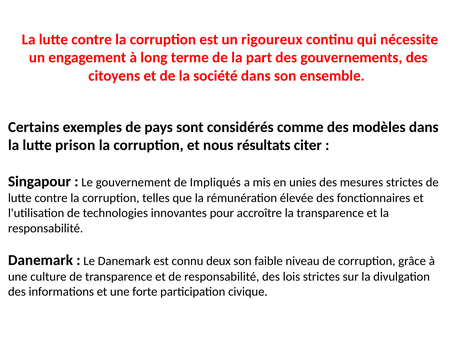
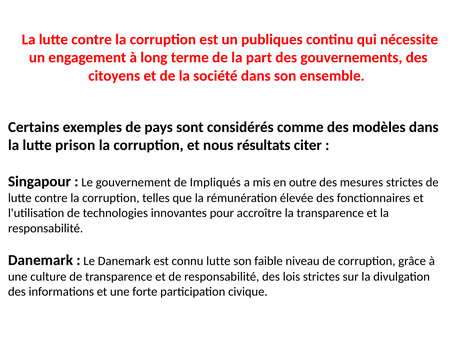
rigoureux: rigoureux -> publiques
unies: unies -> outre
connu deux: deux -> lutte
